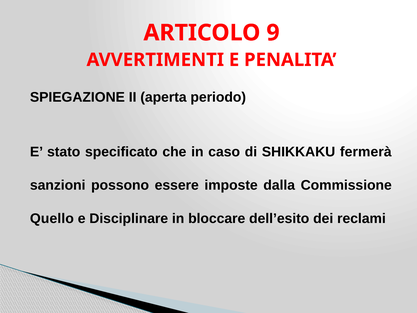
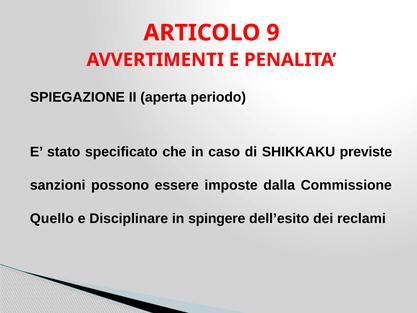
fermerà: fermerà -> previste
bloccare: bloccare -> spingere
